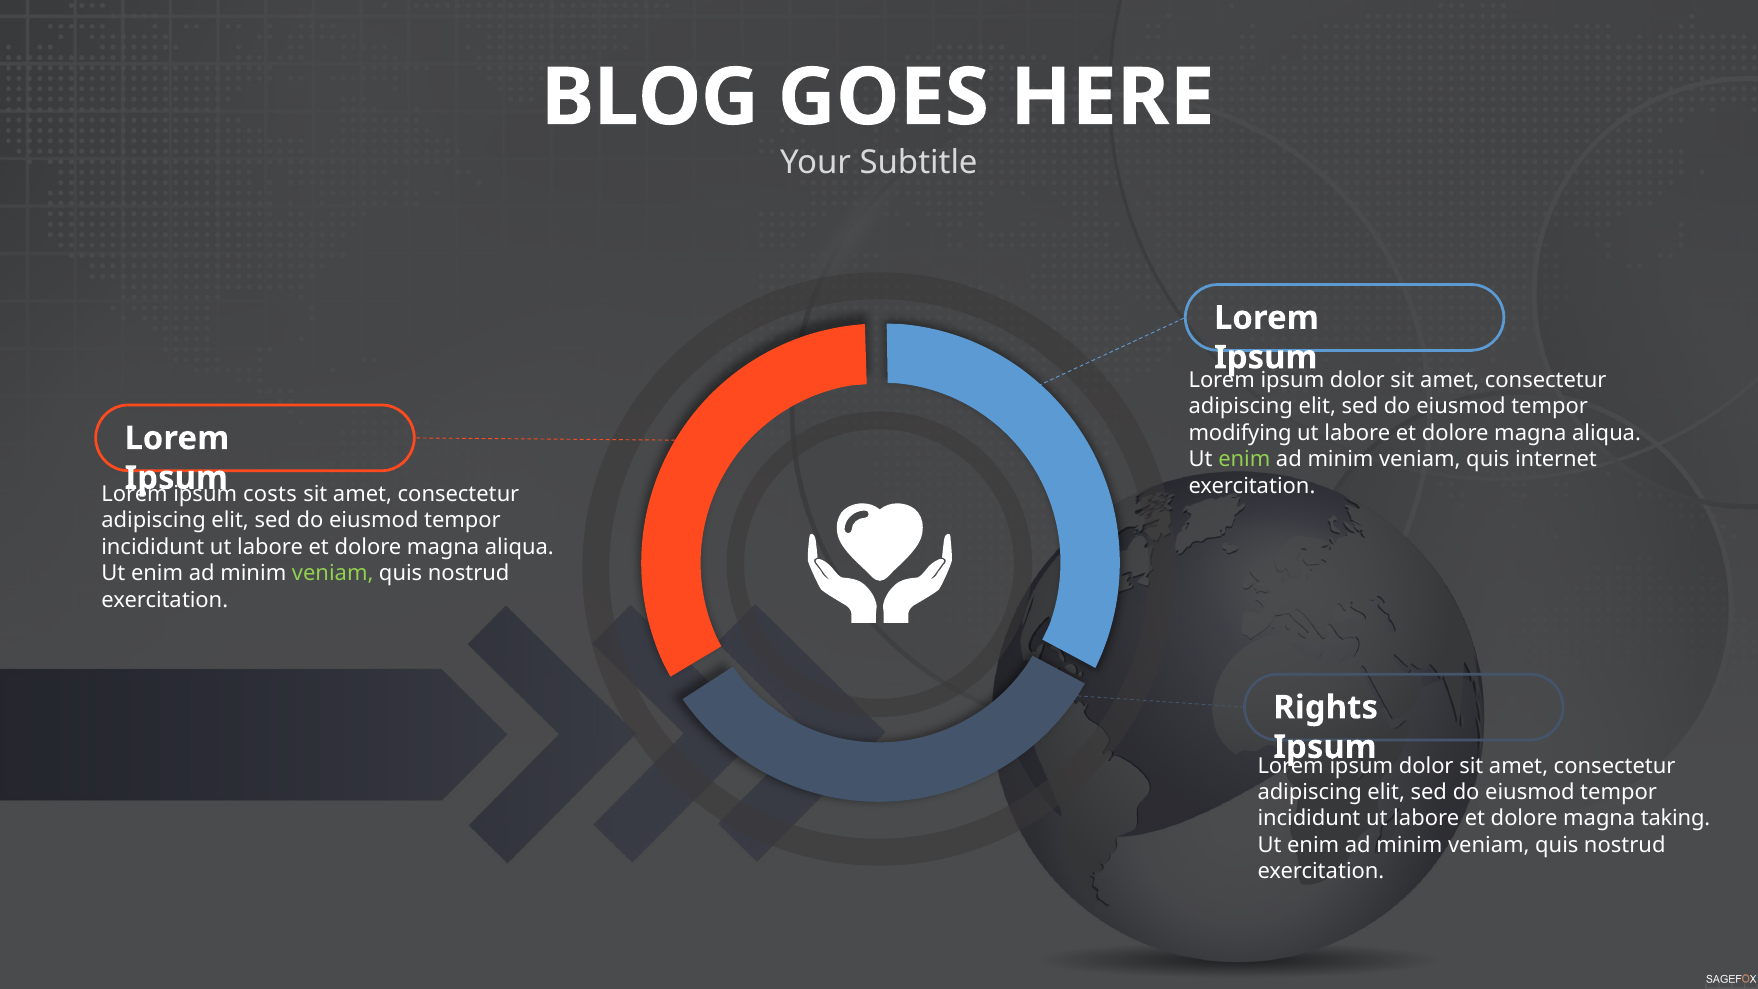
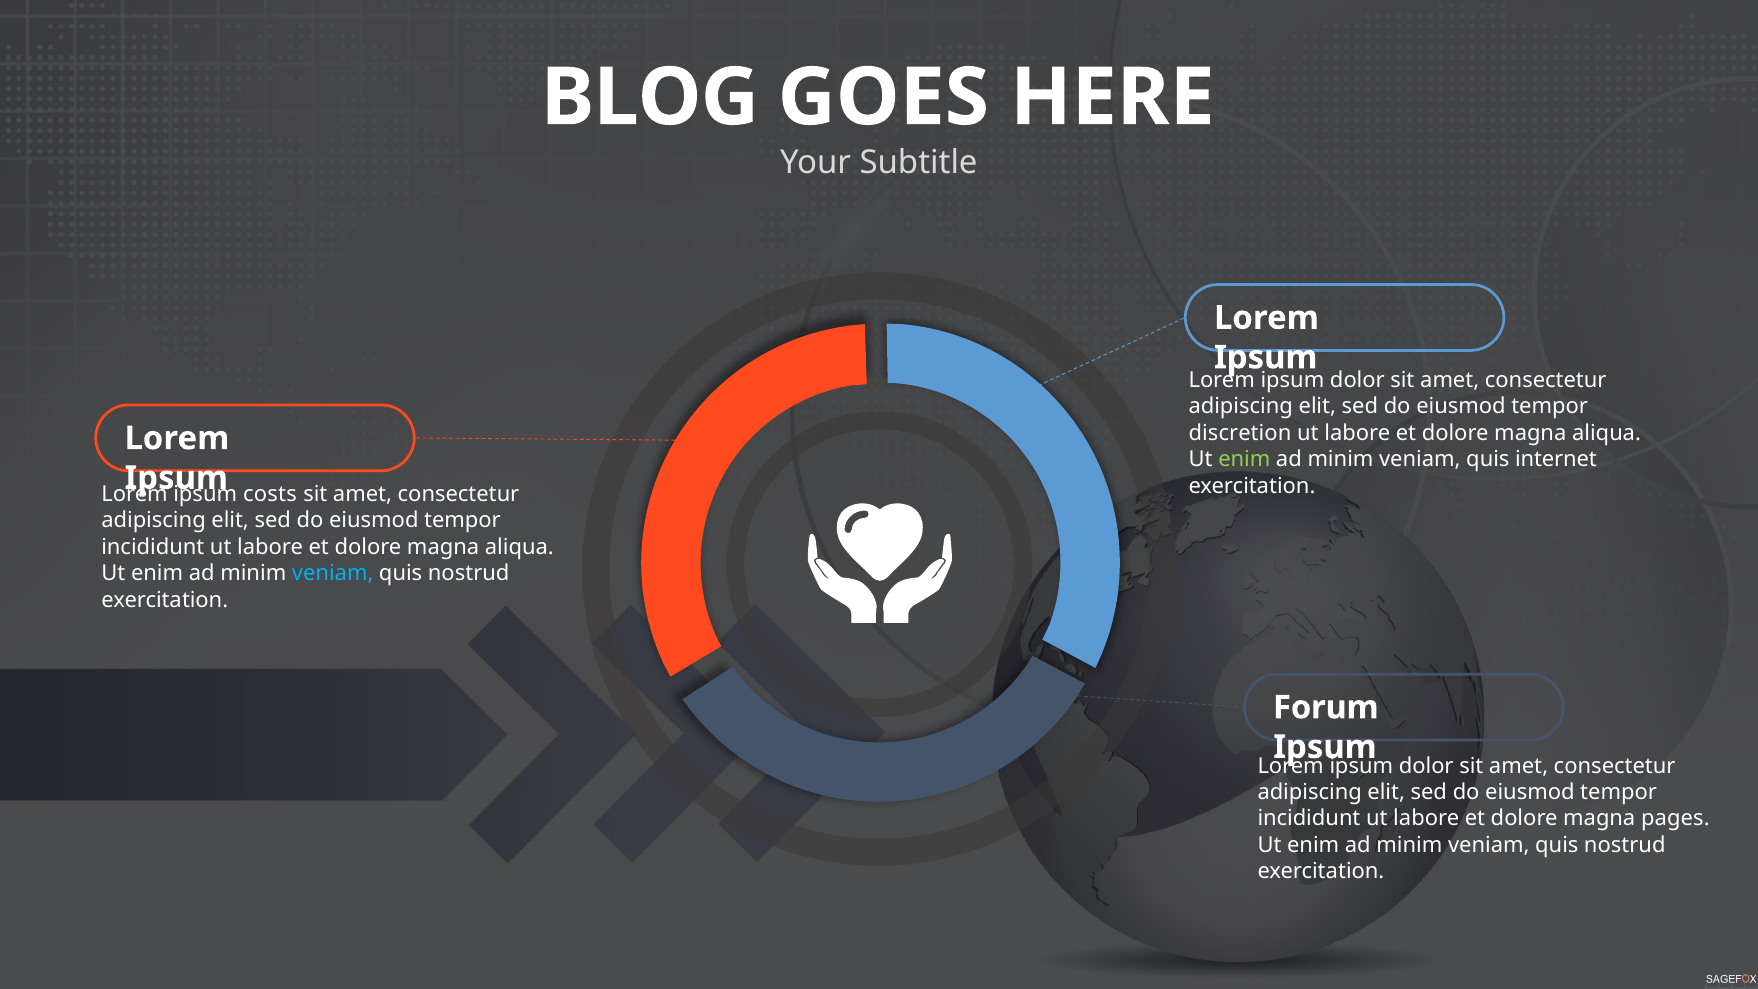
modifying: modifying -> discretion
veniam at (333, 573) colour: light green -> light blue
Rights: Rights -> Forum
taking: taking -> pages
